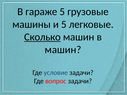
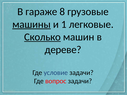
гараже 5: 5 -> 8
машины underline: none -> present
и 5: 5 -> 1
машин at (63, 50): машин -> дереве
